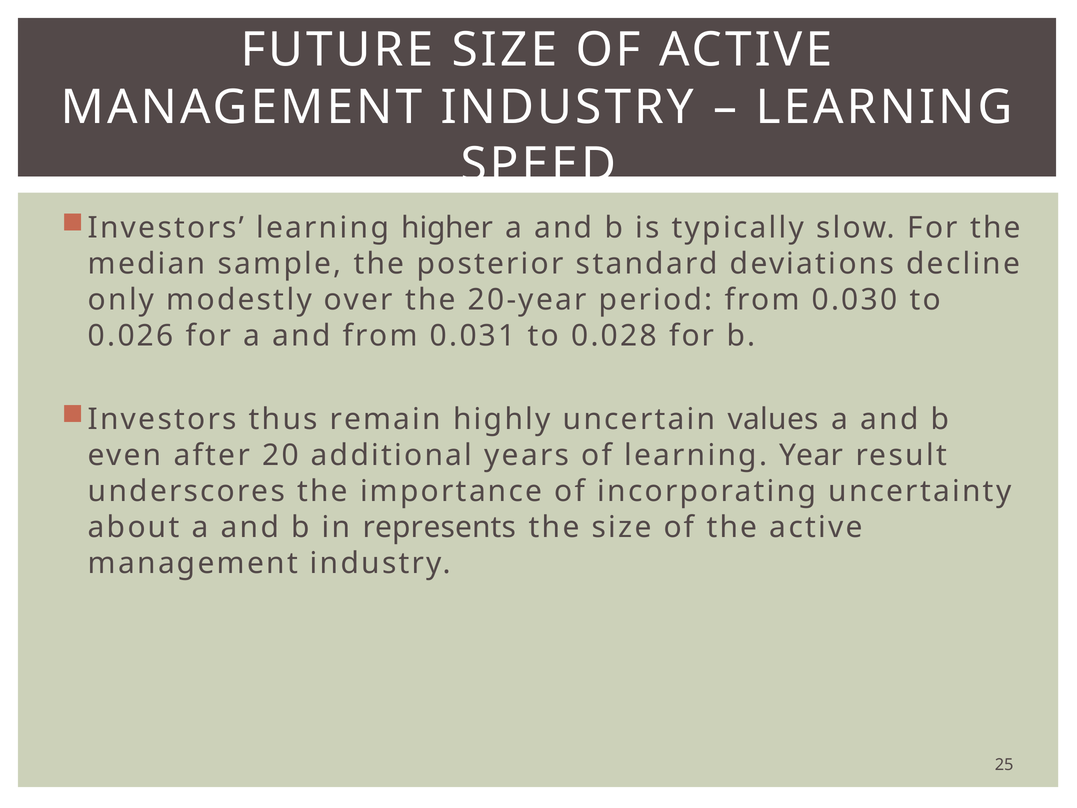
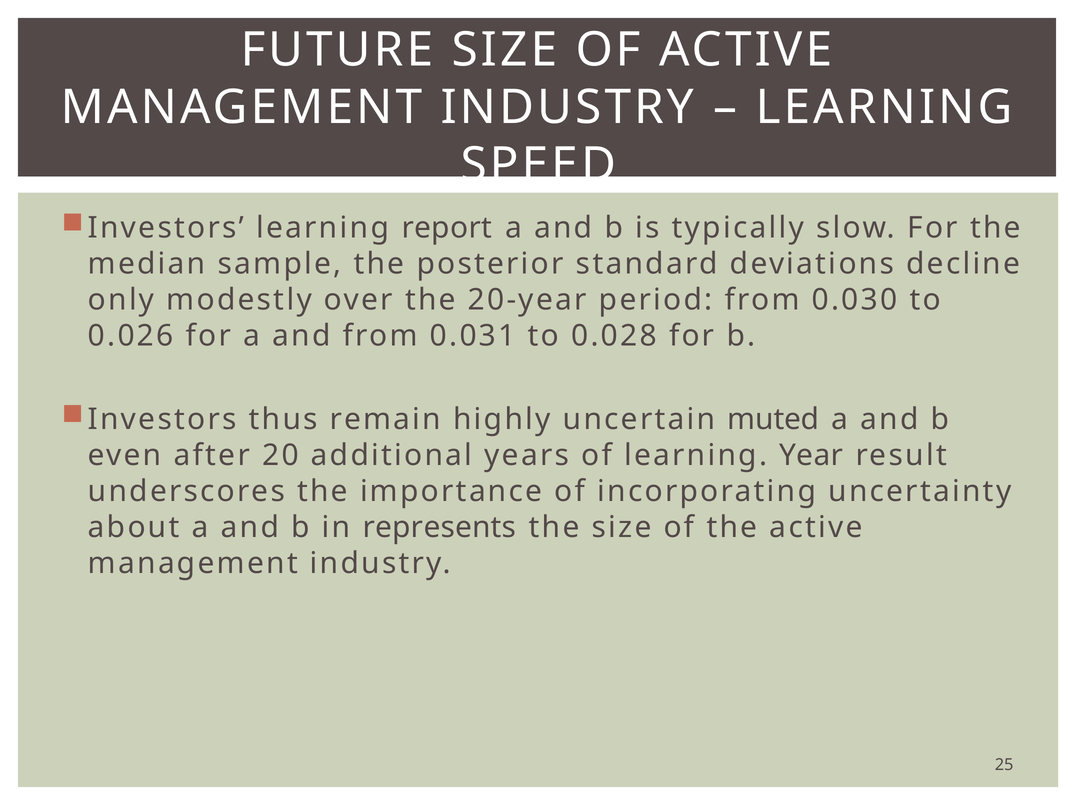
higher: higher -> report
values: values -> muted
